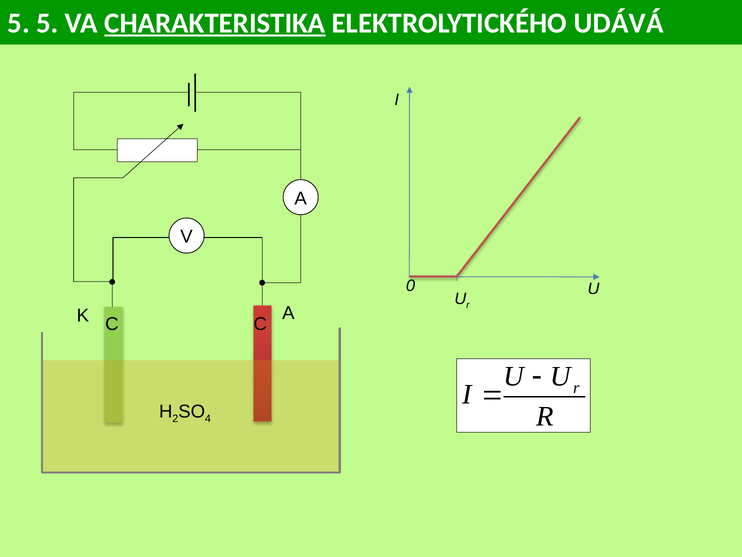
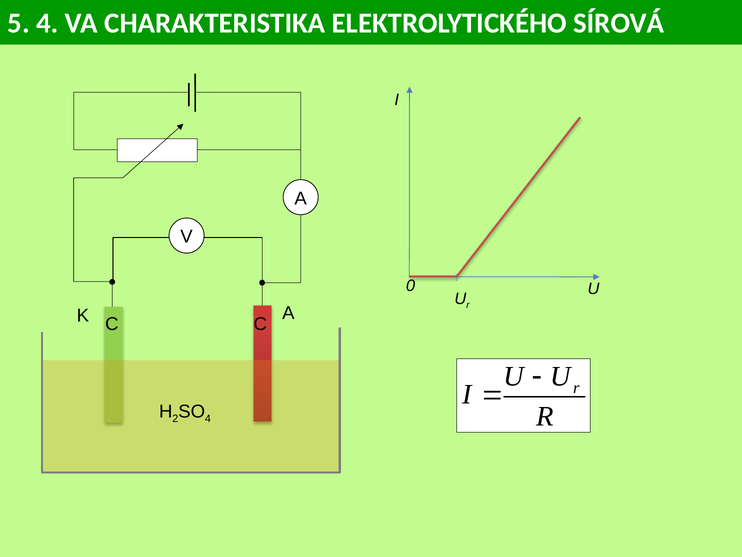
5 5: 5 -> 4
CHARAKTERISTIKA underline: present -> none
UDÁVÁ: UDÁVÁ -> SÍROVÁ
